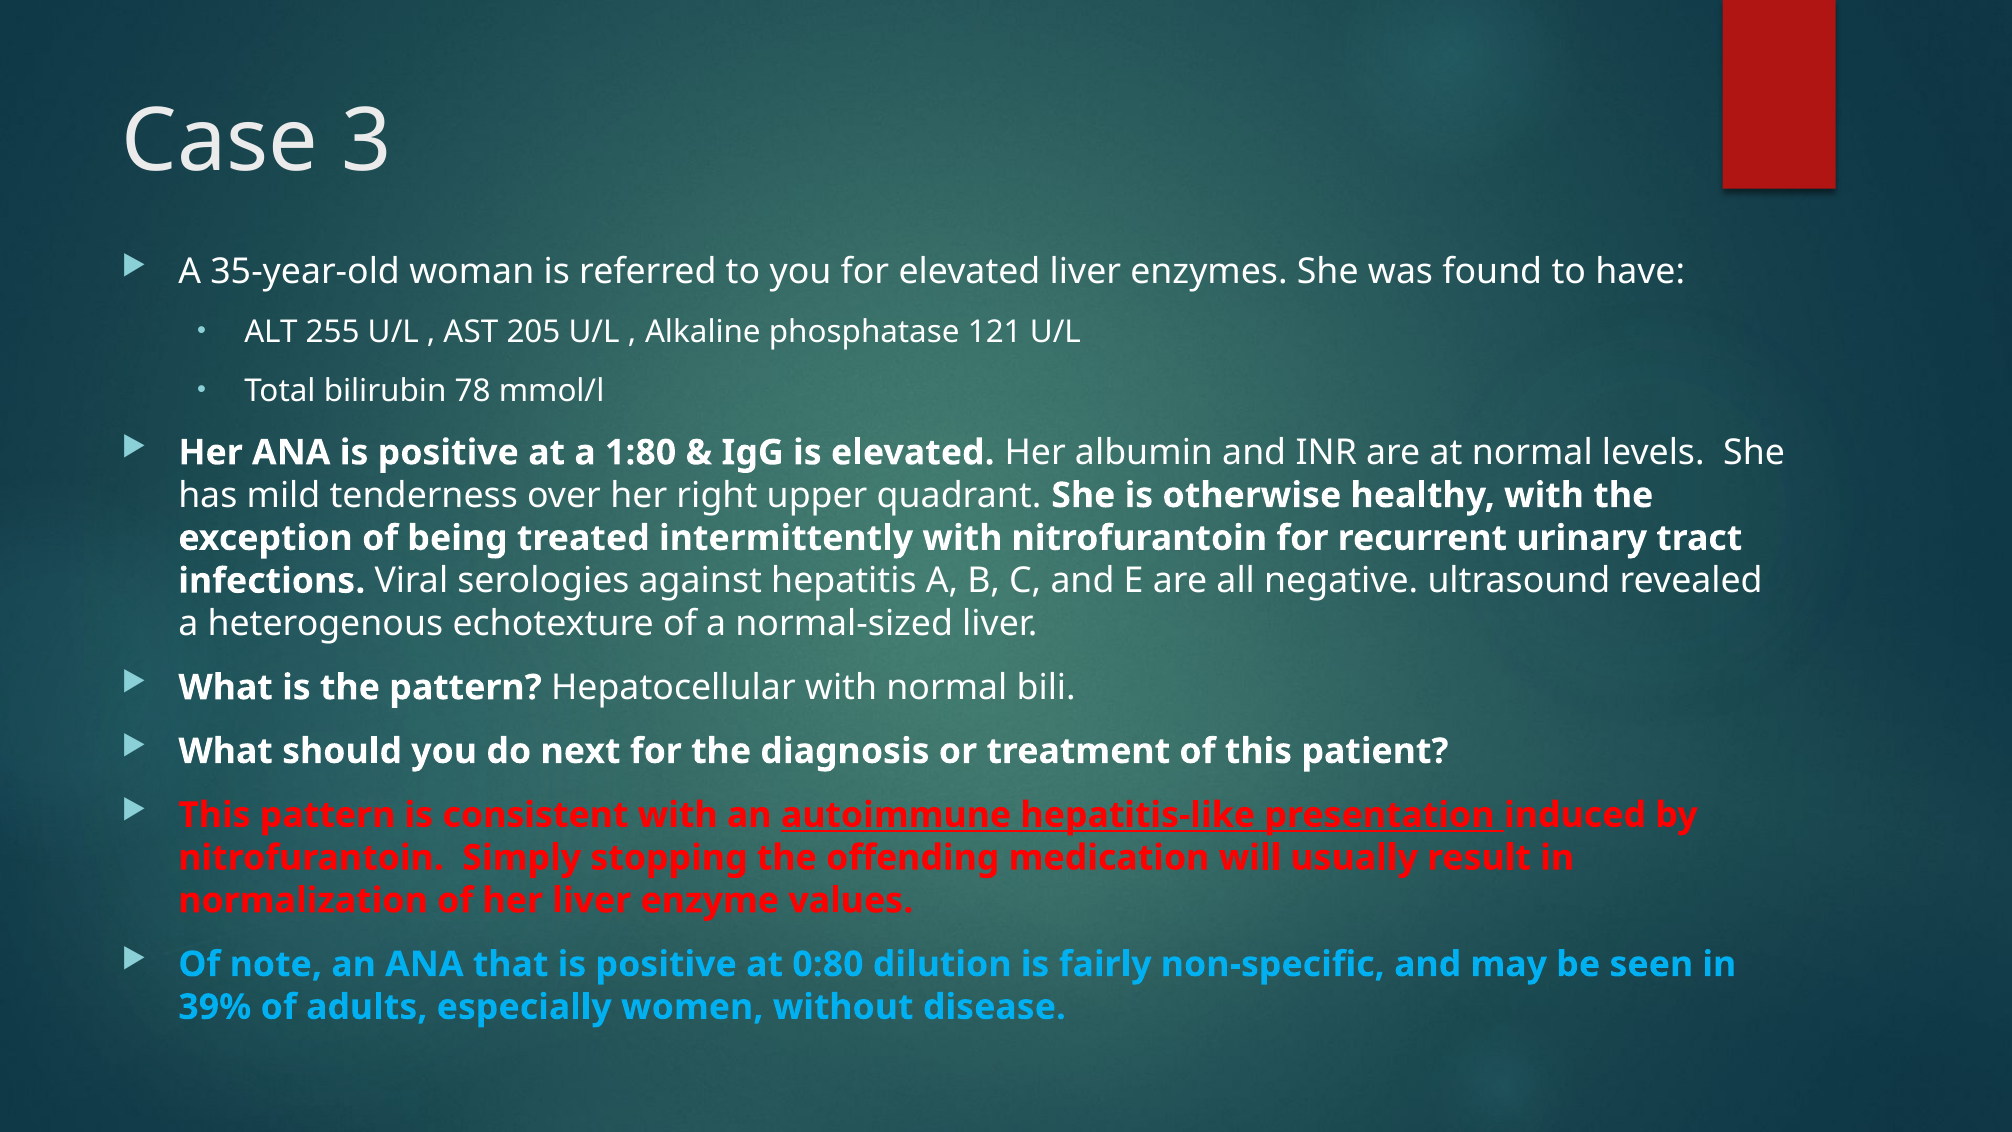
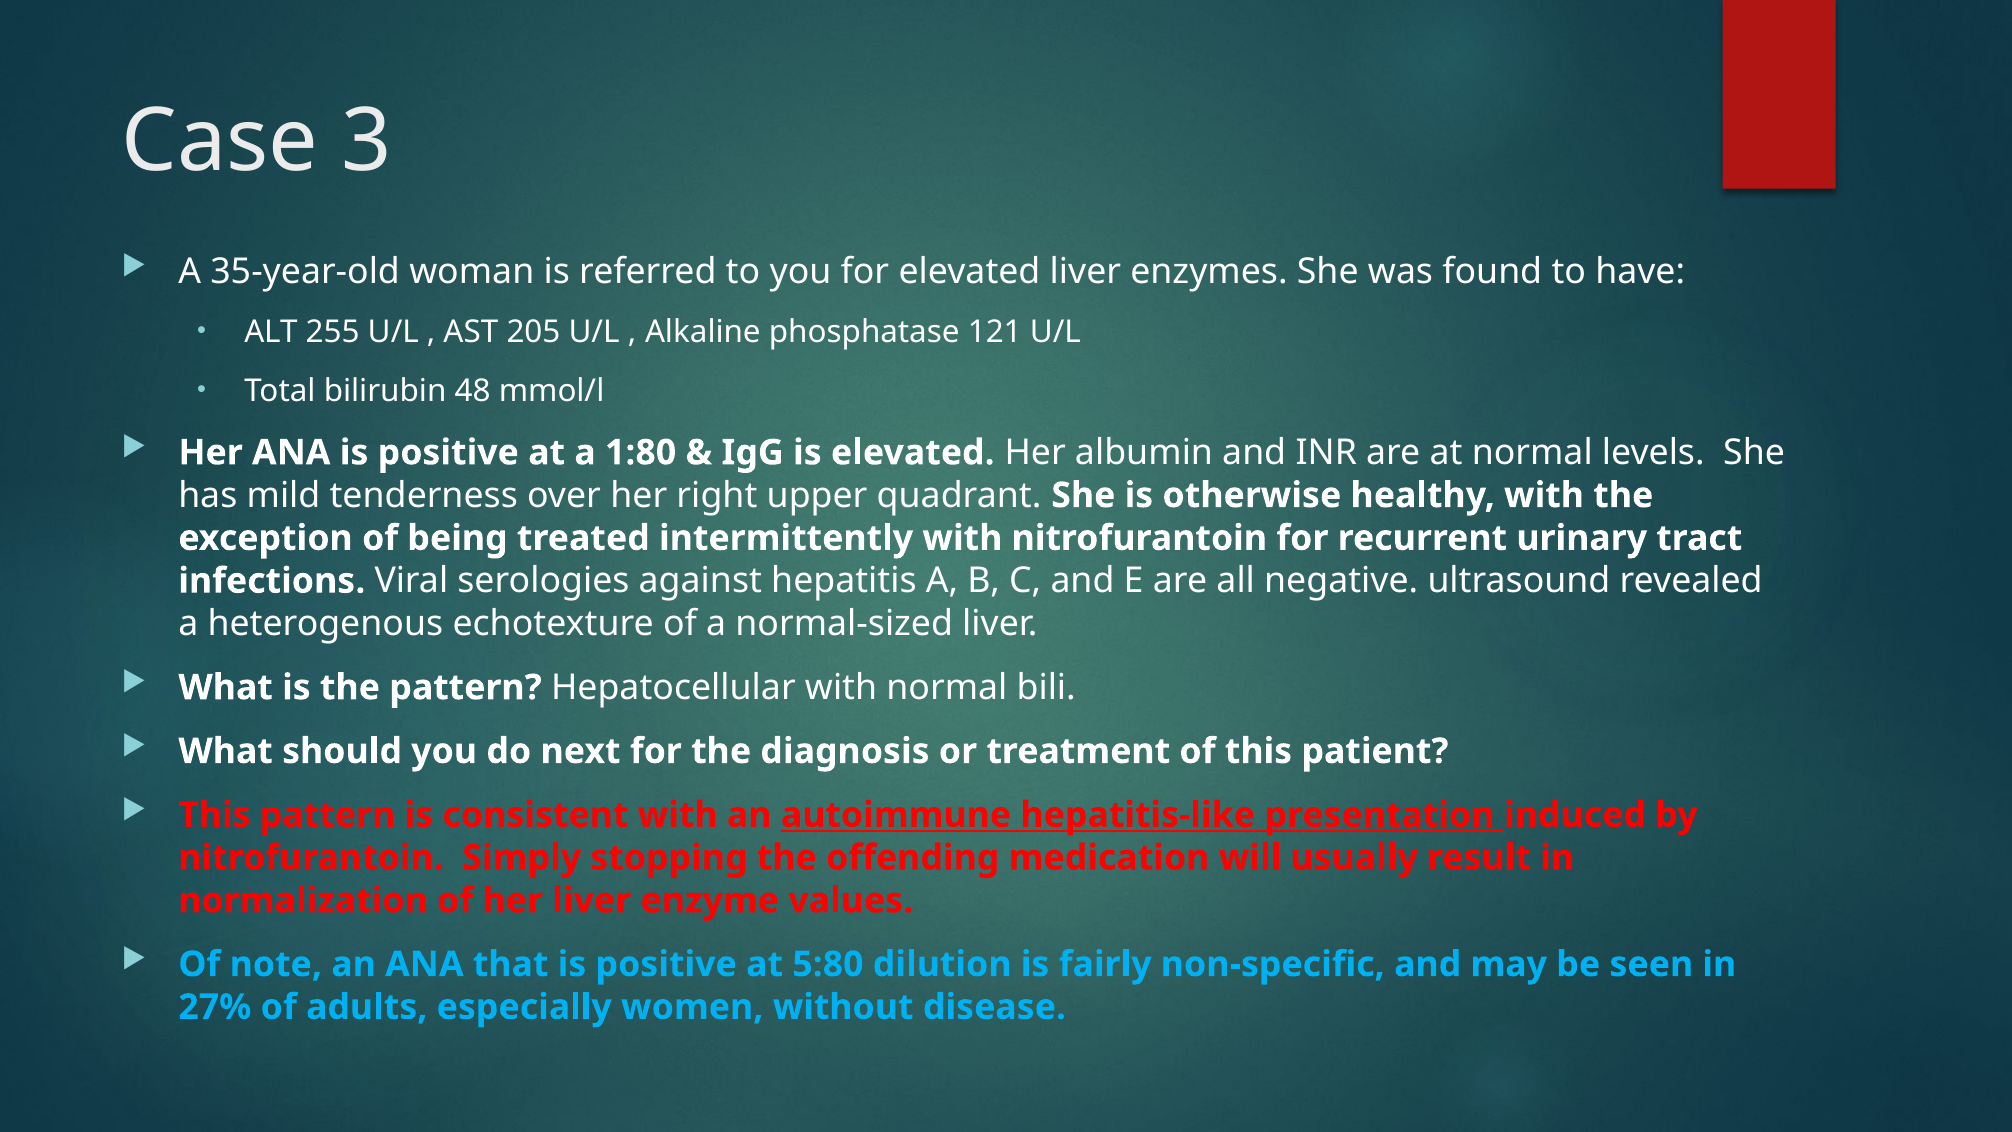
78: 78 -> 48
0:80: 0:80 -> 5:80
39%: 39% -> 27%
